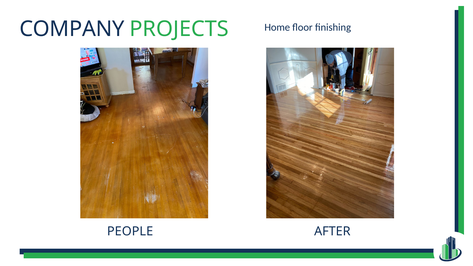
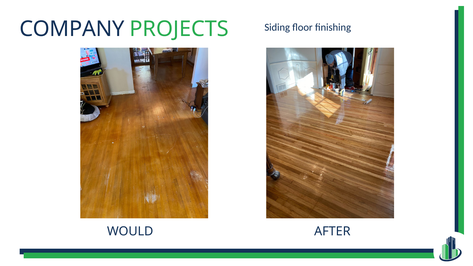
Home: Home -> Siding
PEOPLE: PEOPLE -> WOULD
